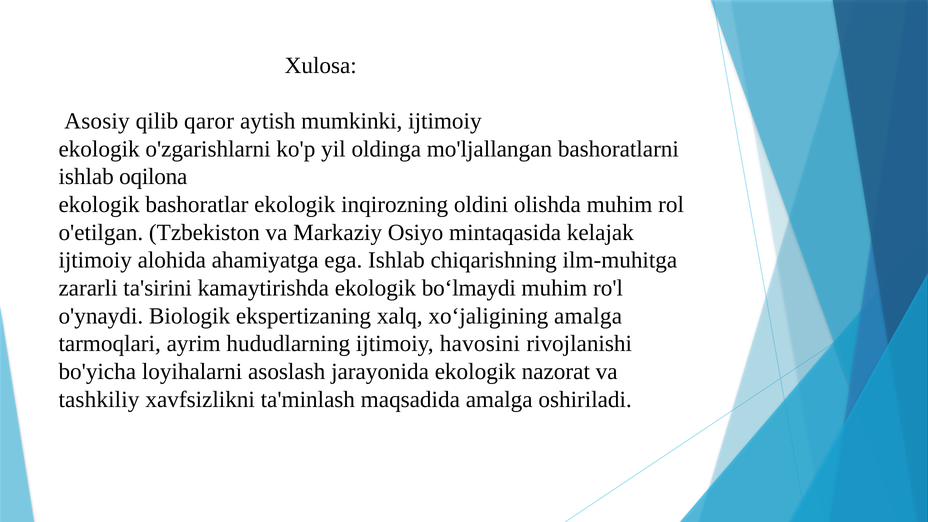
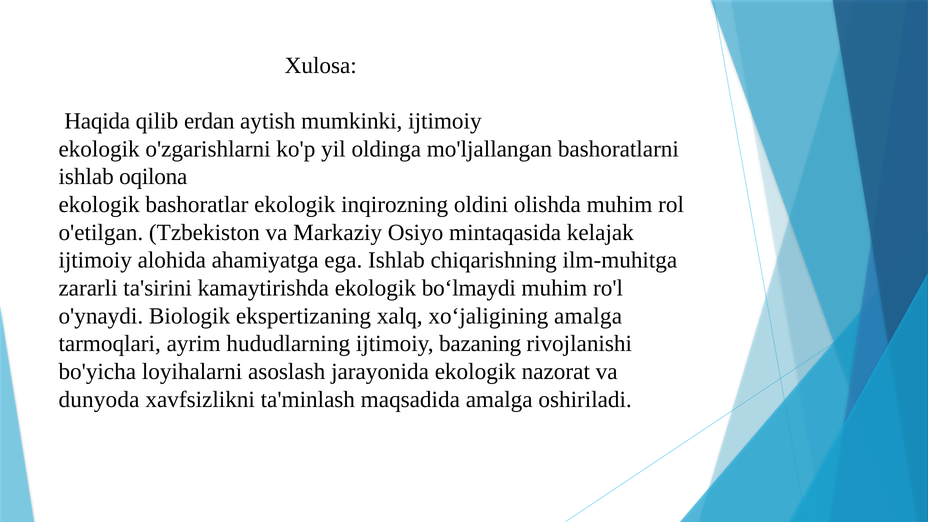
Asosiy: Asosiy -> Haqida
qaror: qaror -> erdan
havosini: havosini -> bazaning
tashkiliy: tashkiliy -> dunyoda
